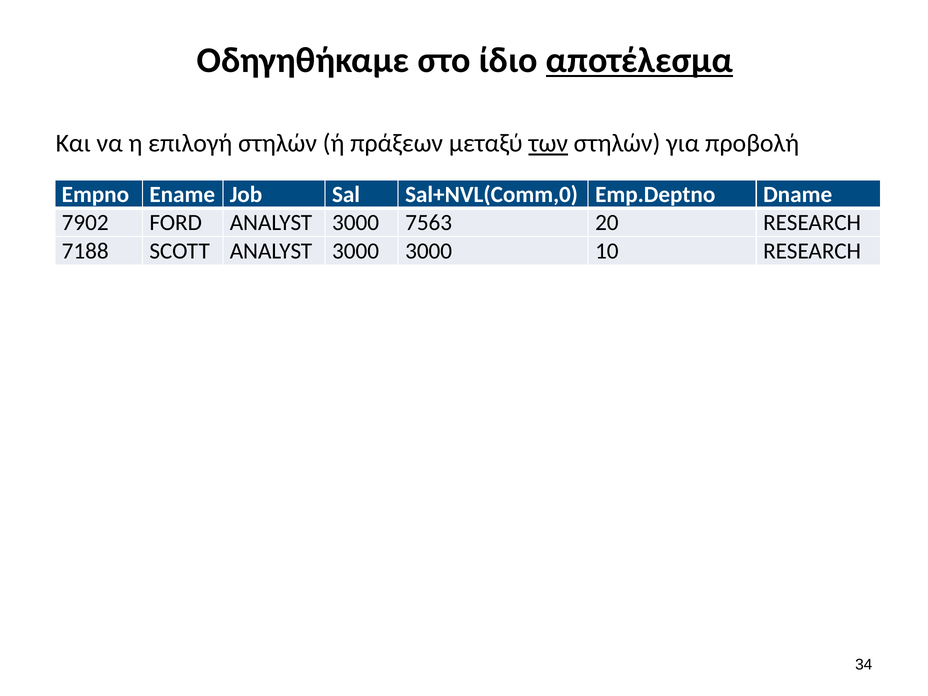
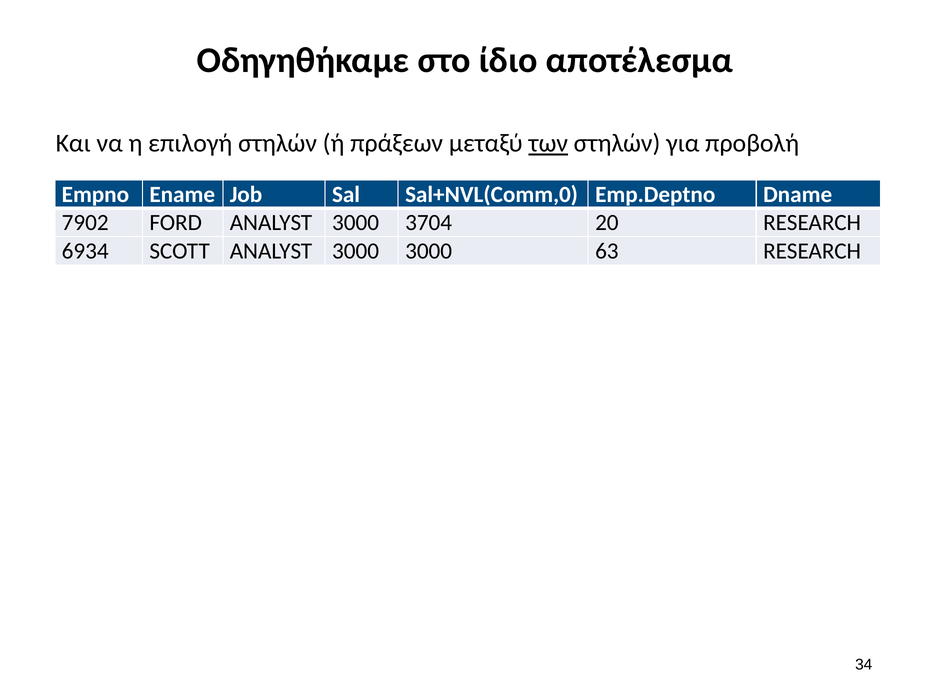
αποτέλεσμα underline: present -> none
7563: 7563 -> 3704
7188: 7188 -> 6934
10: 10 -> 63
